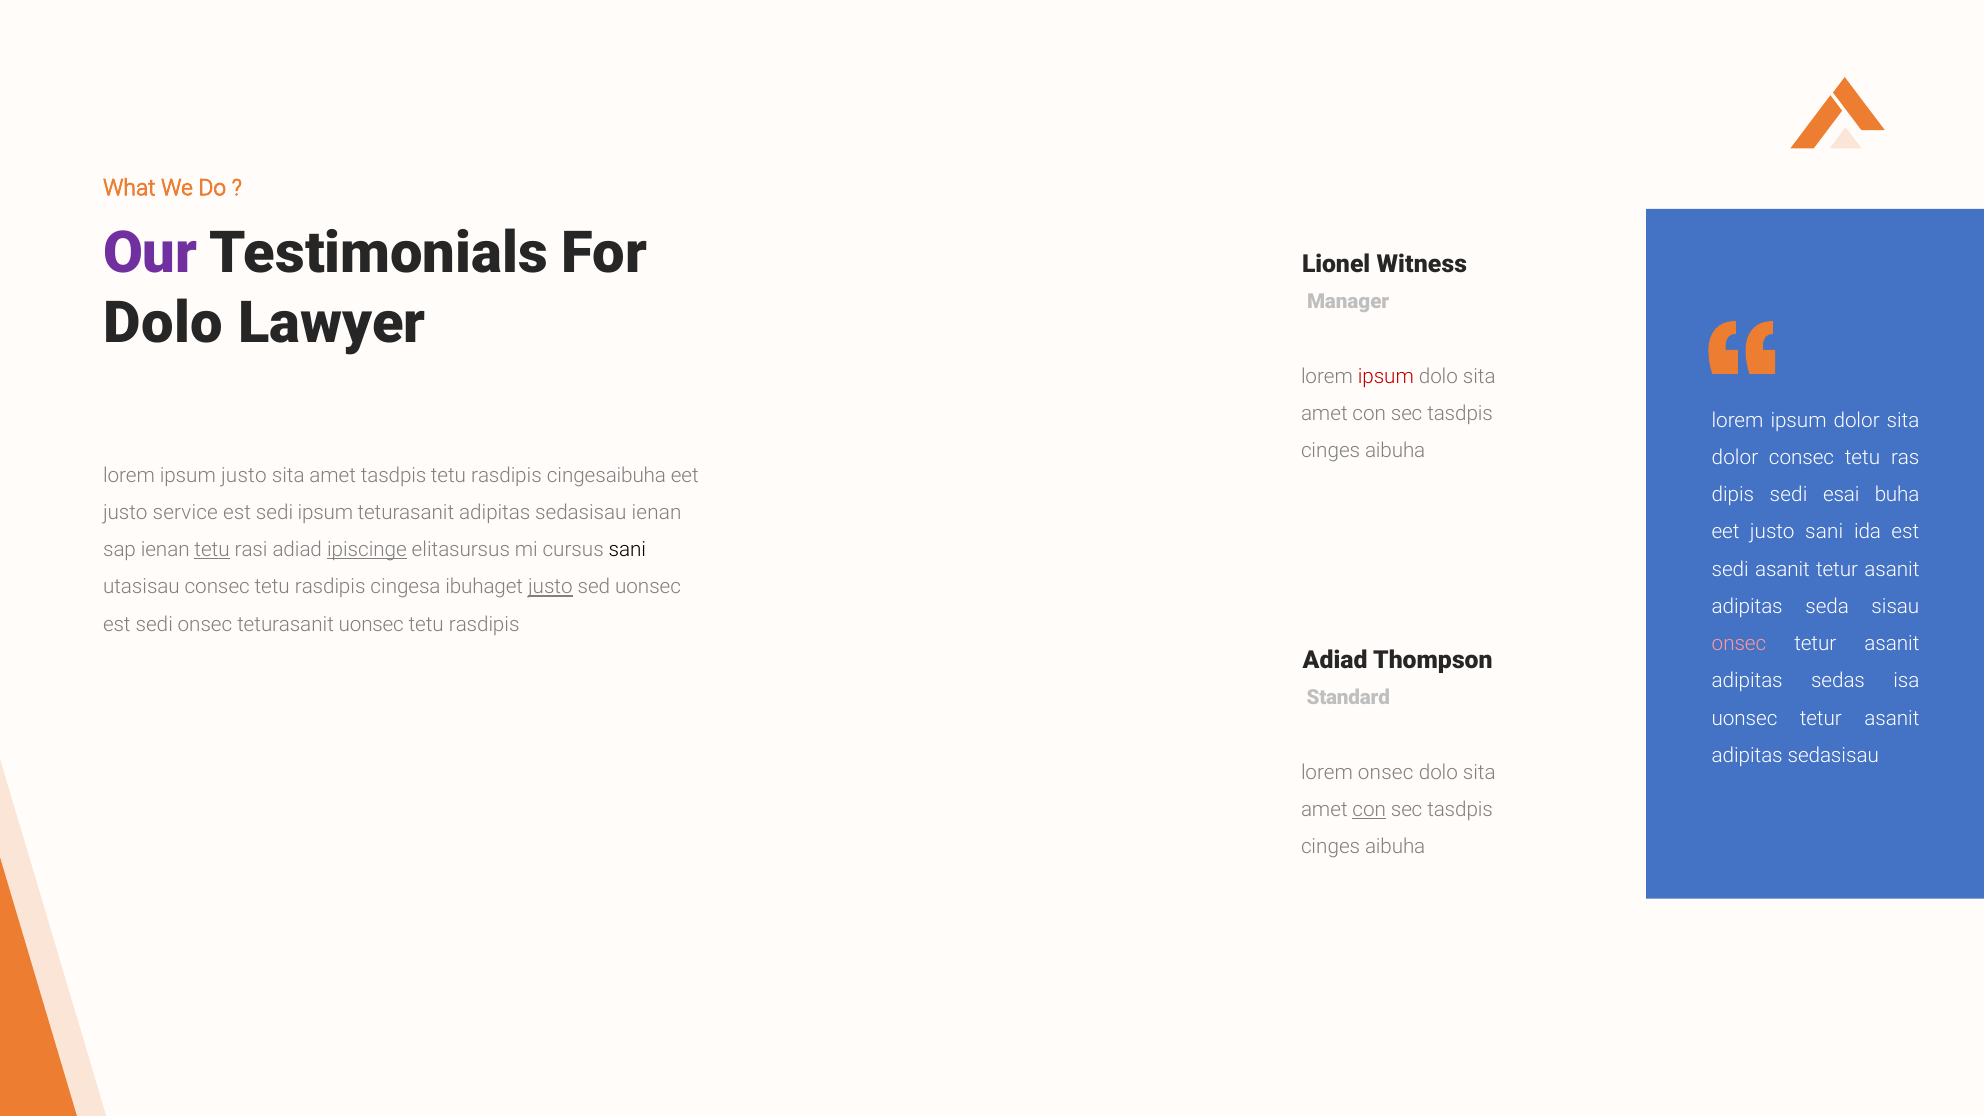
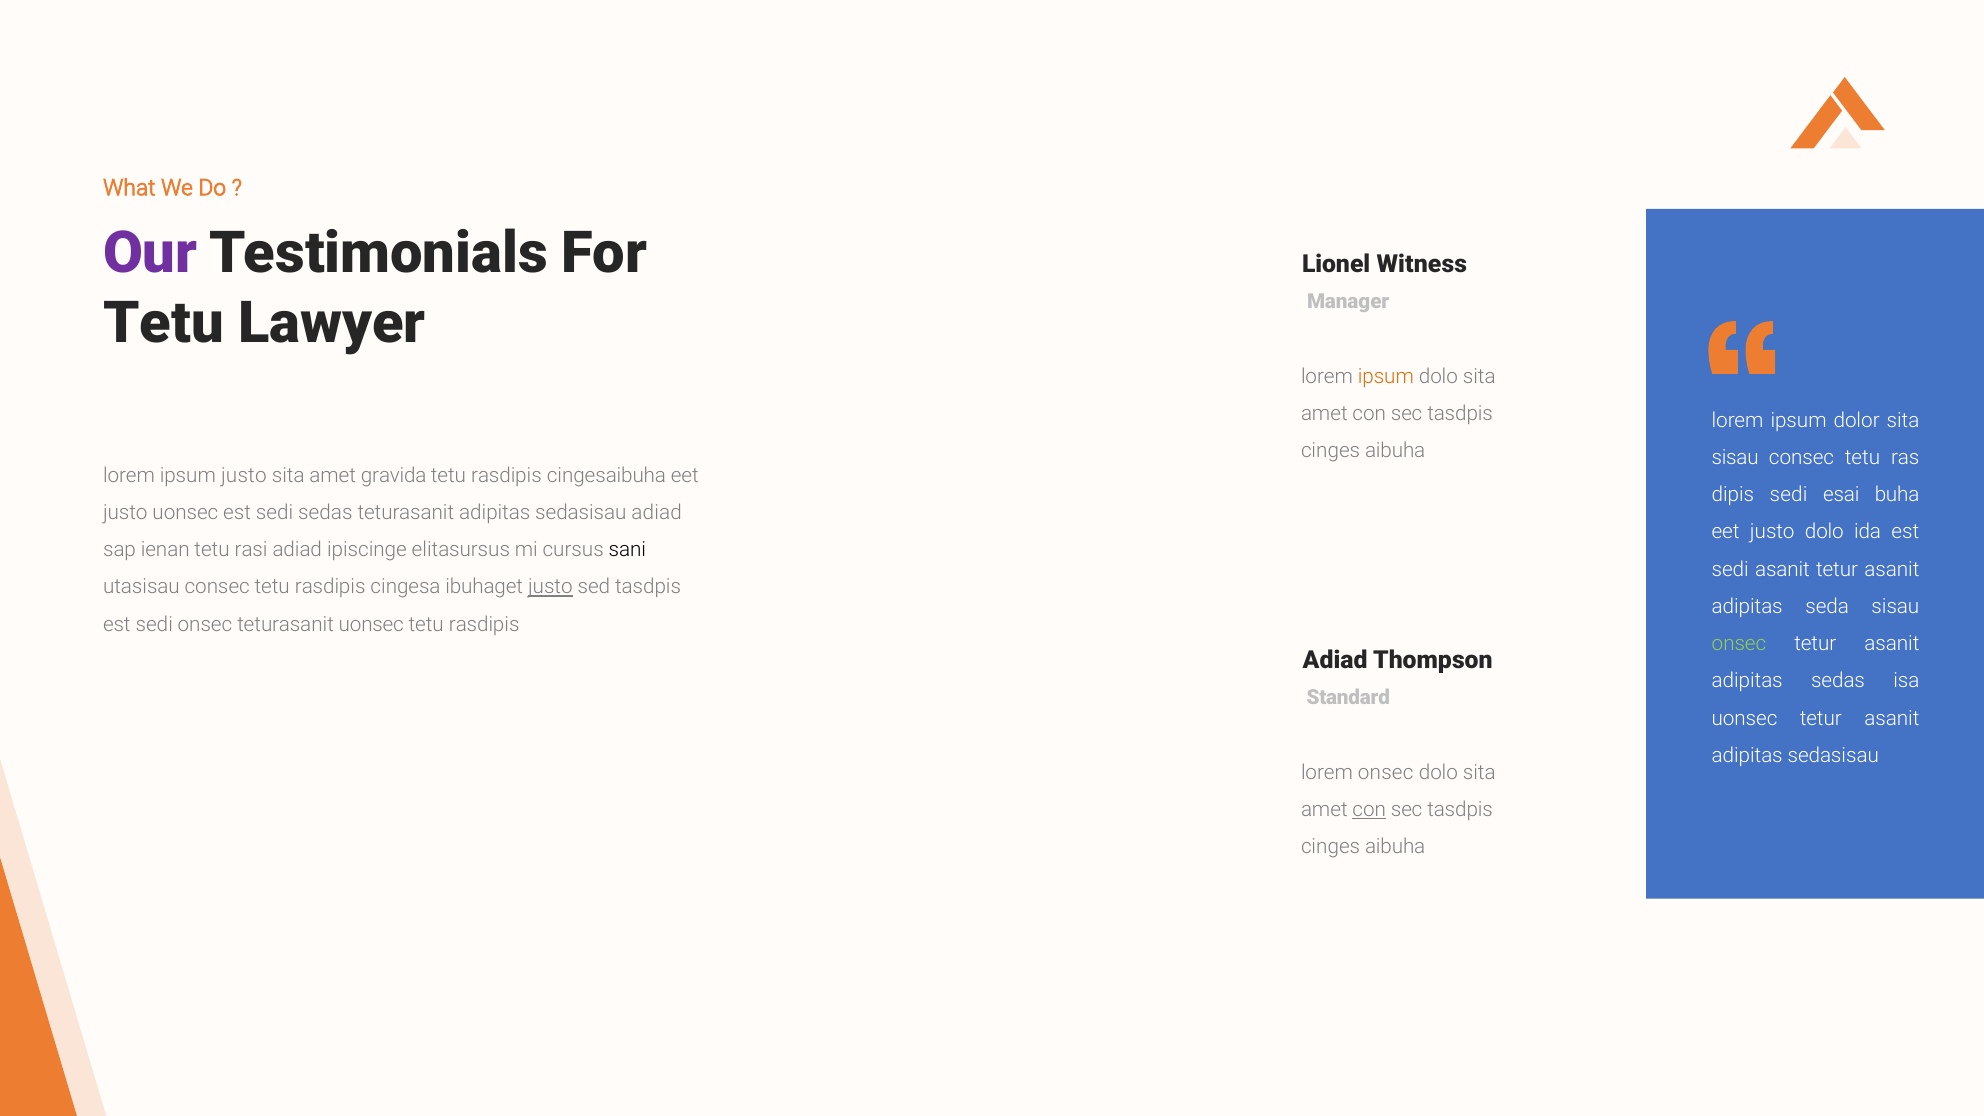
Dolo at (163, 323): Dolo -> Tetu
ipsum at (1386, 376) colour: red -> orange
dolor at (1735, 458): dolor -> sisau
amet tasdpis: tasdpis -> gravida
justo service: service -> uonsec
sedi ipsum: ipsum -> sedas
sedasisau ienan: ienan -> adiad
justo sani: sani -> dolo
tetu at (212, 550) underline: present -> none
ipiscinge underline: present -> none
sed uonsec: uonsec -> tasdpis
onsec at (1739, 644) colour: pink -> light green
